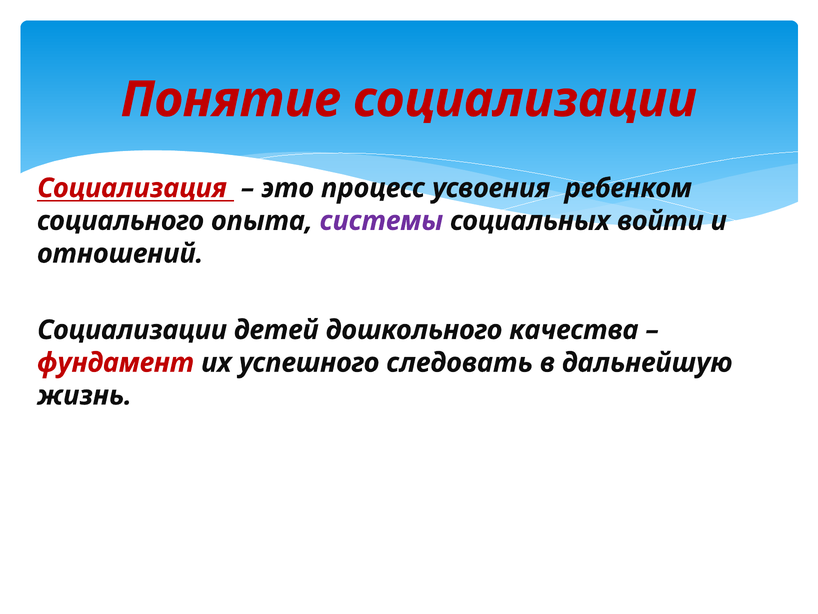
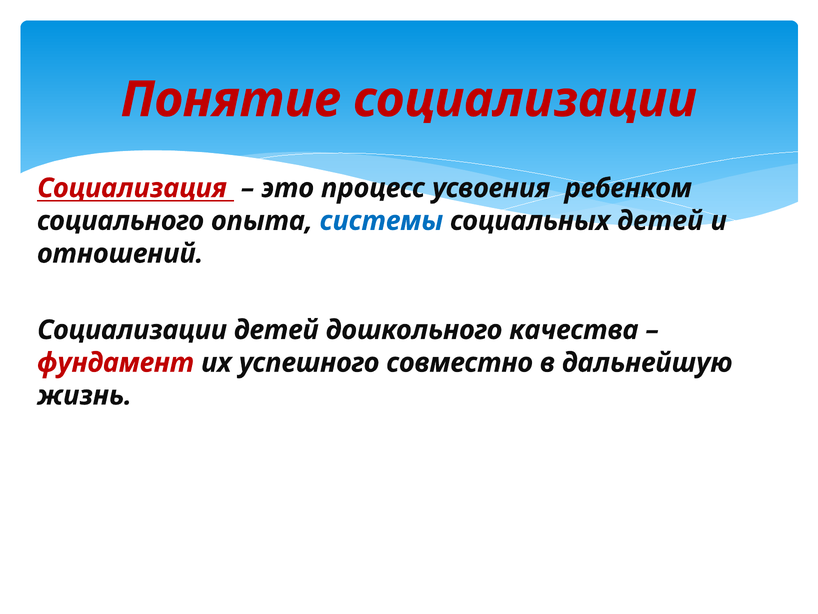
системы colour: purple -> blue
социальных войти: войти -> детей
следовать: следовать -> совместно
